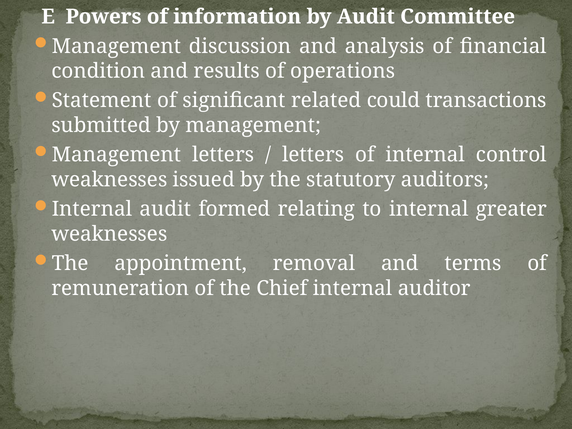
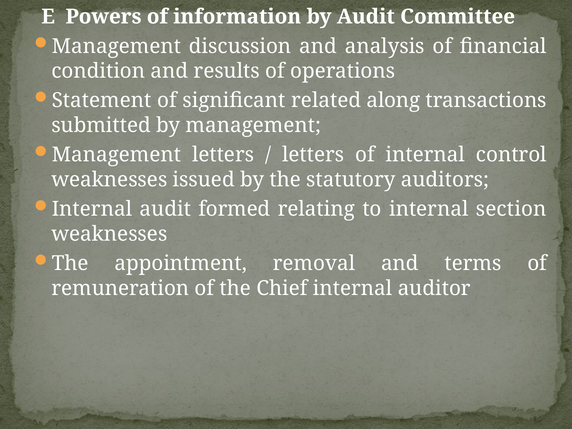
could: could -> along
greater: greater -> section
